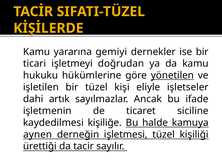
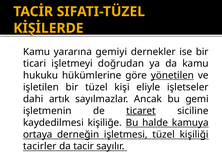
ifade: ifade -> gemi
ticaret underline: none -> present
aynen: aynen -> ortaya
ürettiği: ürettiği -> tacirler
